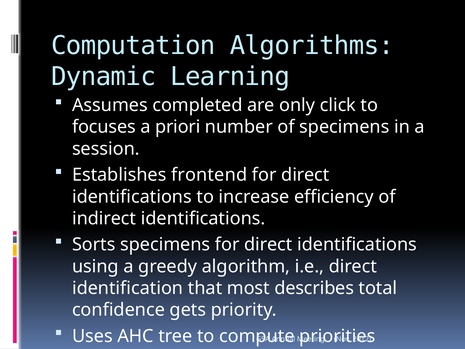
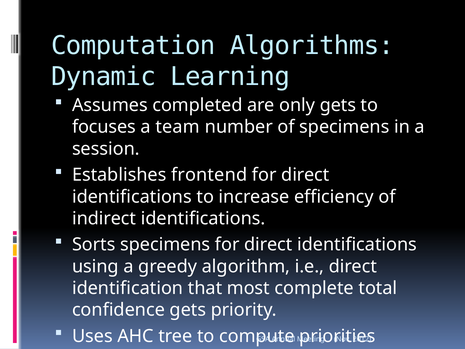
only click: click -> gets
priori: priori -> team
describes: describes -> complete
